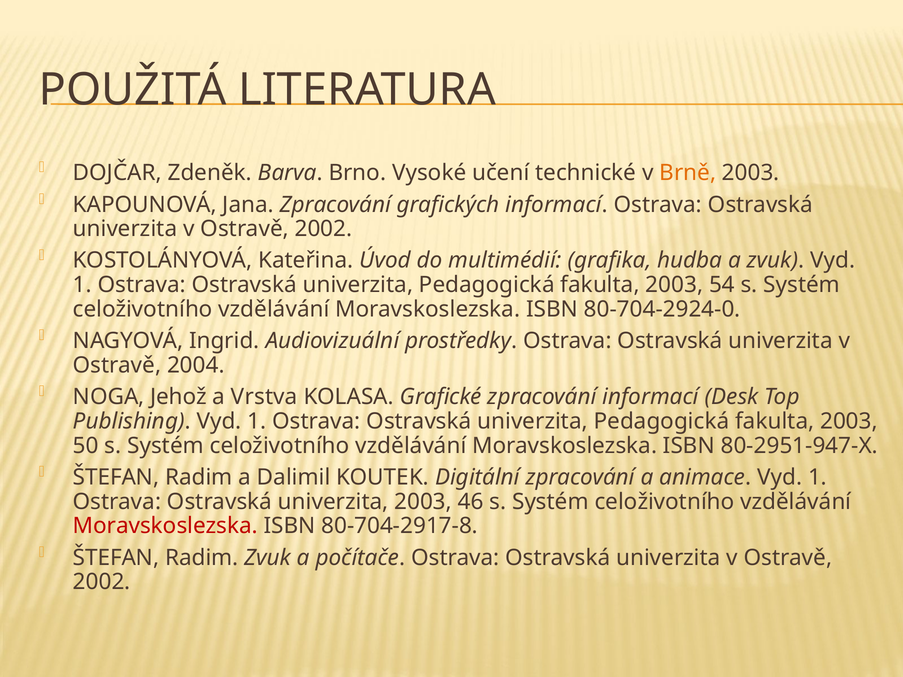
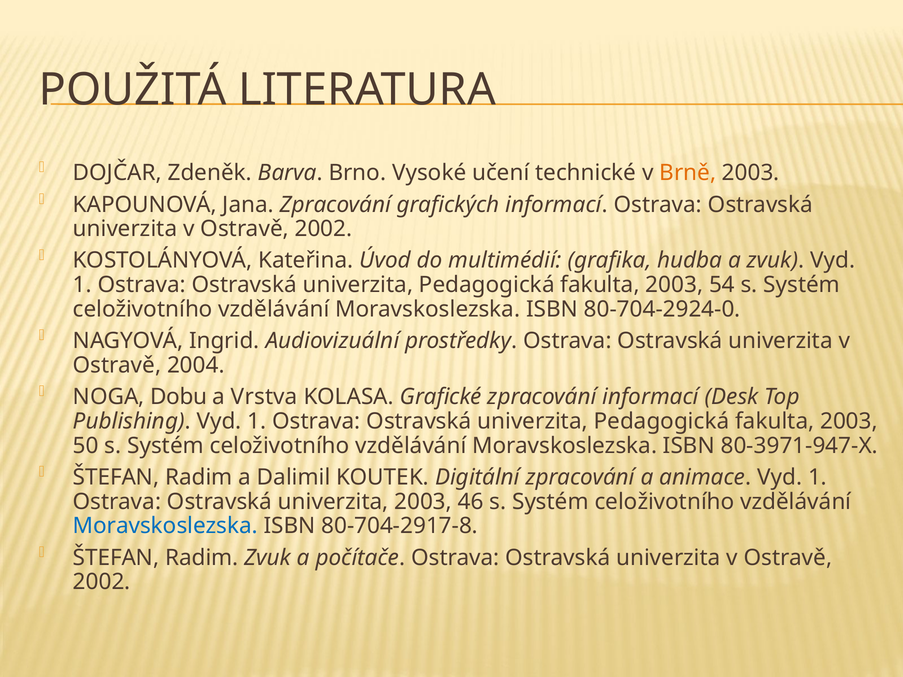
Jehož: Jehož -> Dobu
80-2951-947-X: 80-2951-947-X -> 80-3971-947-X
Moravskoslezska at (165, 526) colour: red -> blue
